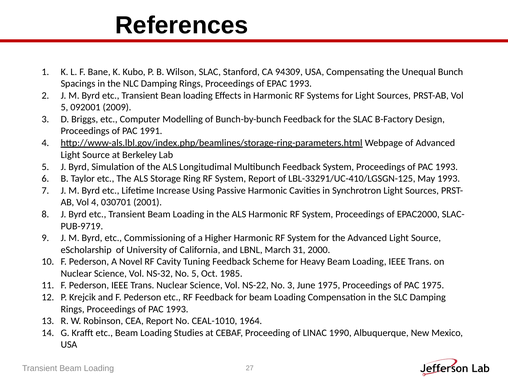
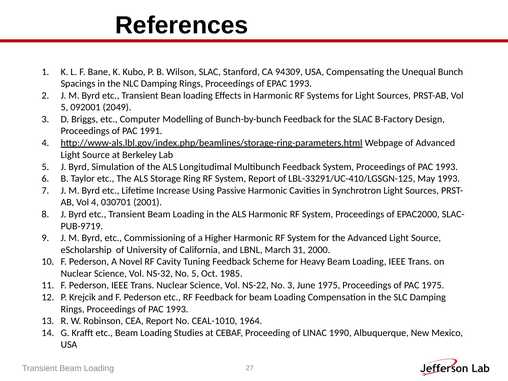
2009: 2009 -> 2049
